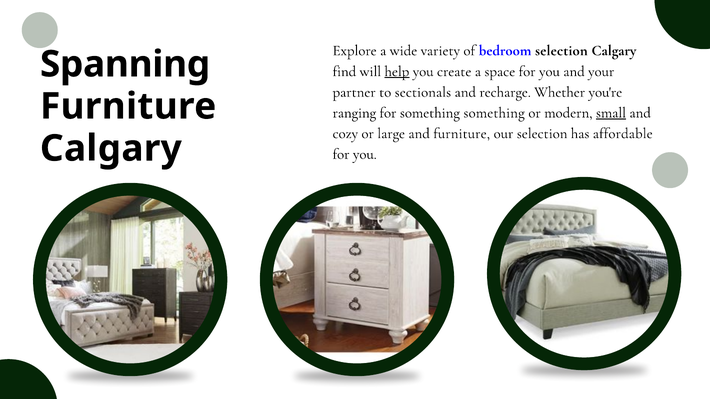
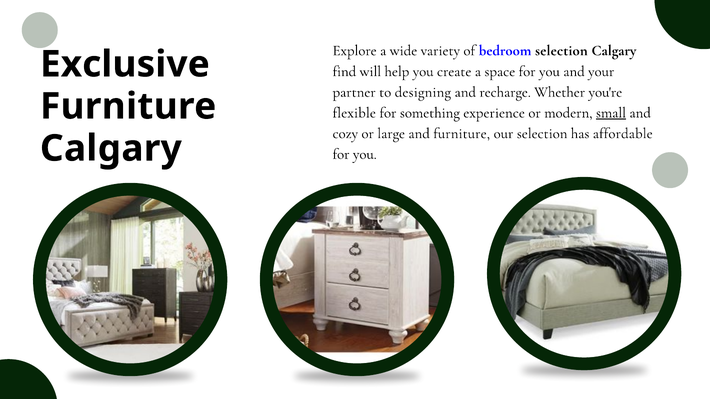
Spanning: Spanning -> Exclusive
help underline: present -> none
sectionals: sectionals -> designing
ranging: ranging -> flexible
something something: something -> experience
